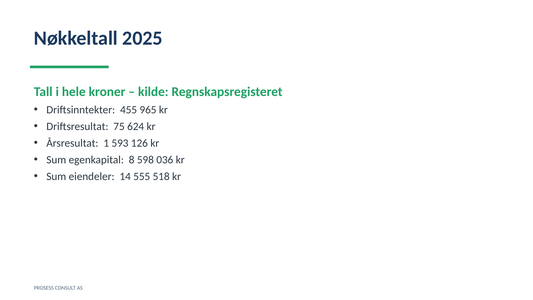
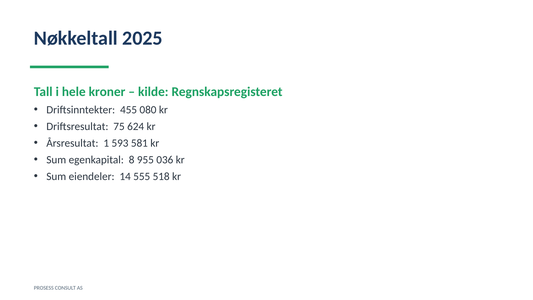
965: 965 -> 080
126: 126 -> 581
598: 598 -> 955
